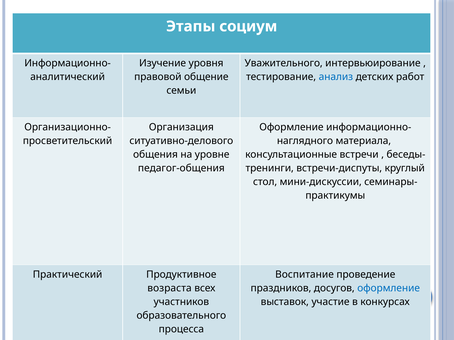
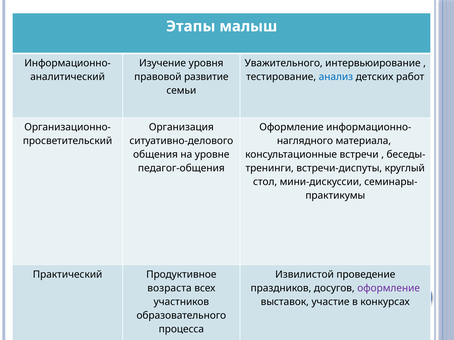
социум: социум -> малыш
общение: общение -> развитие
Воспитание: Воспитание -> Извилистой
оформление at (389, 289) colour: blue -> purple
